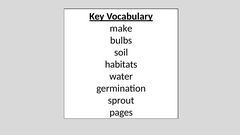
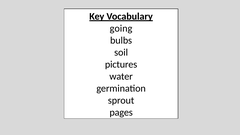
make: make -> going
habitats: habitats -> pictures
